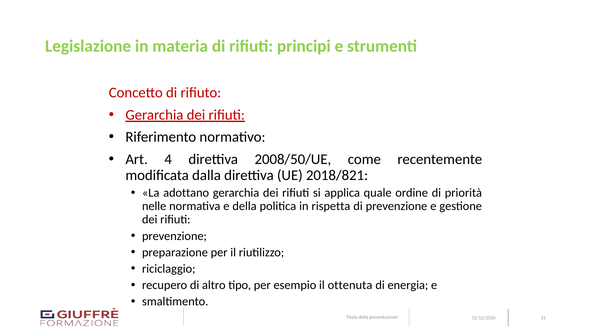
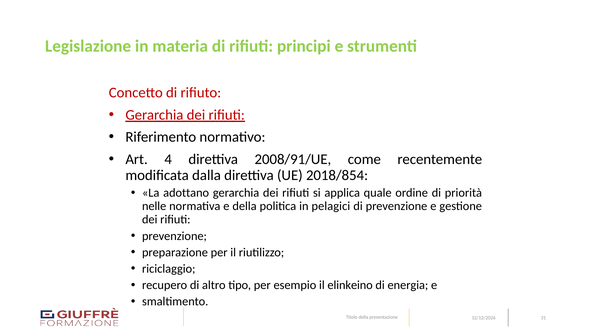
2008/50/UE: 2008/50/UE -> 2008/91/UE
2018/821: 2018/821 -> 2018/854
rispetta: rispetta -> pelagici
ottenuta: ottenuta -> elinkeino
